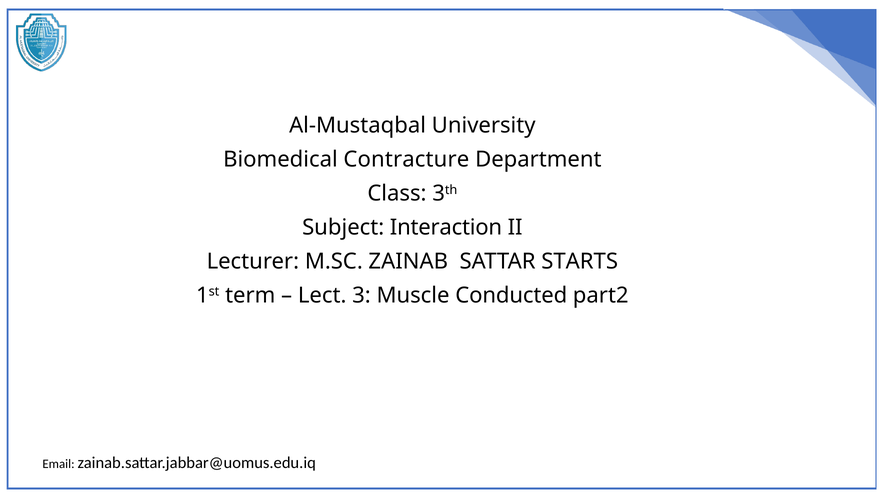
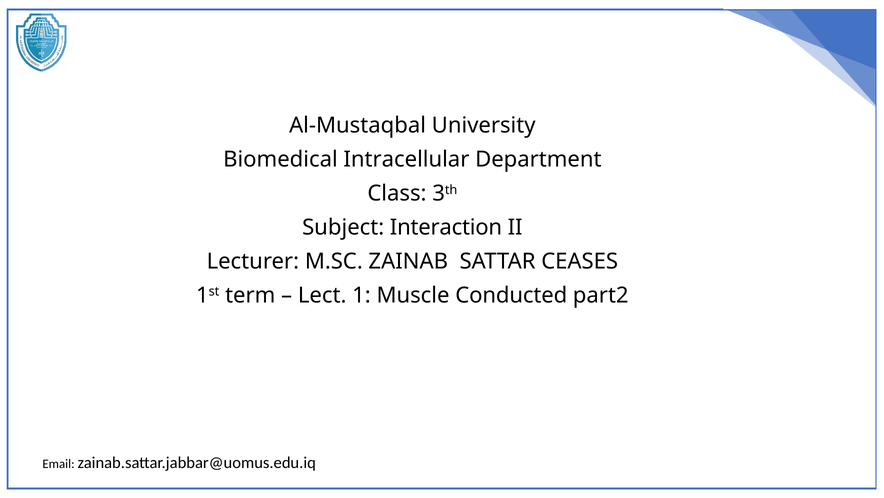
Contracture: Contracture -> Intracellular
STARTS: STARTS -> CEASES
3: 3 -> 1
